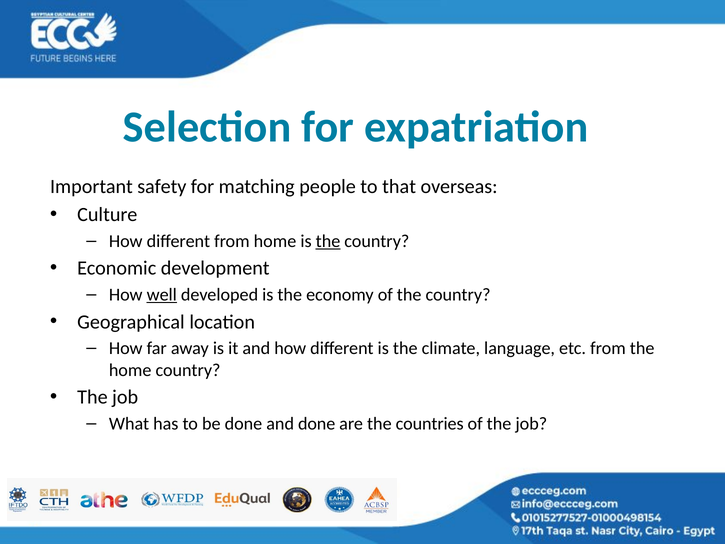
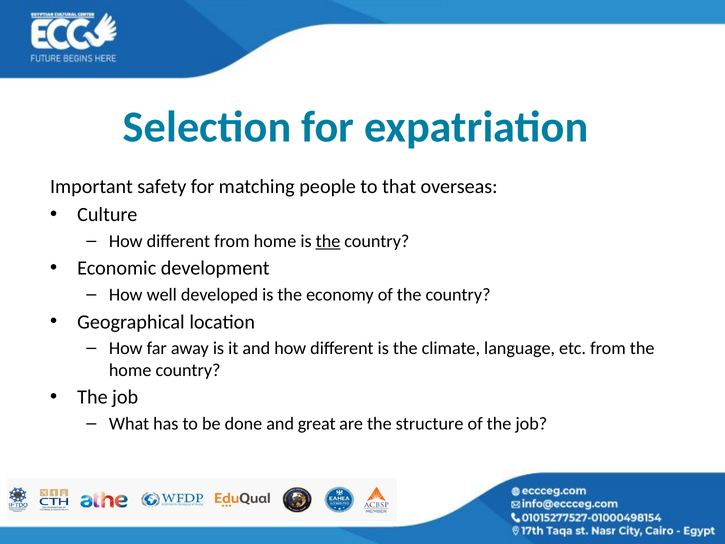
well underline: present -> none
and done: done -> great
countries: countries -> structure
